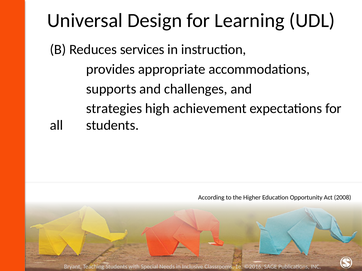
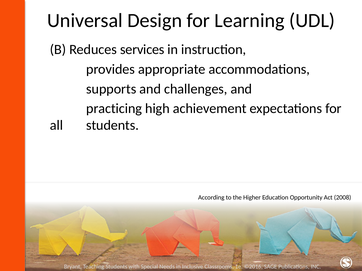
strategies: strategies -> practicing
